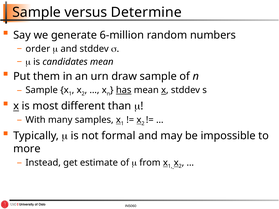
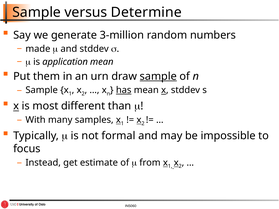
6-million: 6-million -> 3-million
order: order -> made
candidates: candidates -> application
sample at (158, 76) underline: none -> present
more: more -> focus
